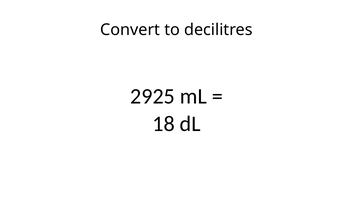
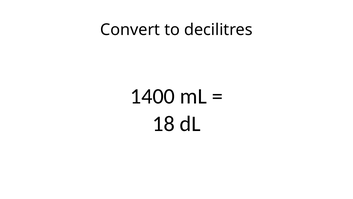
2925: 2925 -> 1400
